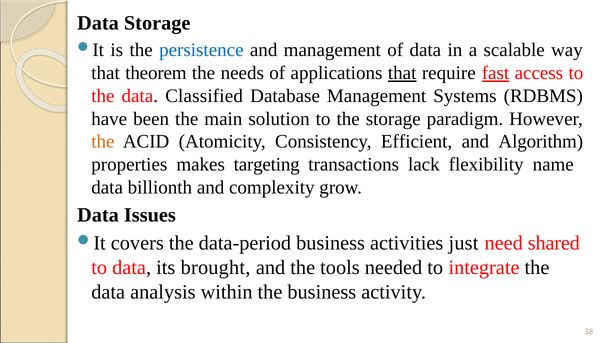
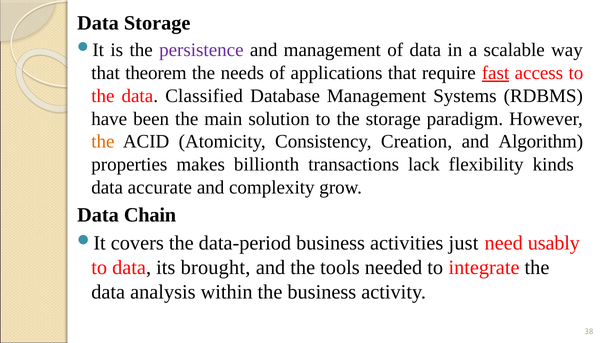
persistence colour: blue -> purple
that at (402, 73) underline: present -> none
Efficient: Efficient -> Creation
targeting: targeting -> billionth
name: name -> kinds
billionth: billionth -> accurate
Issues: Issues -> Chain
shared: shared -> usably
